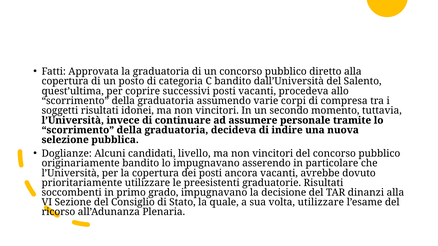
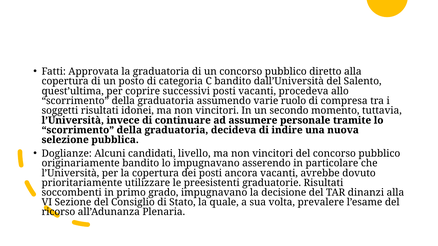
corpi: corpi -> ruolo
volta utilizzare: utilizzare -> prevalere
